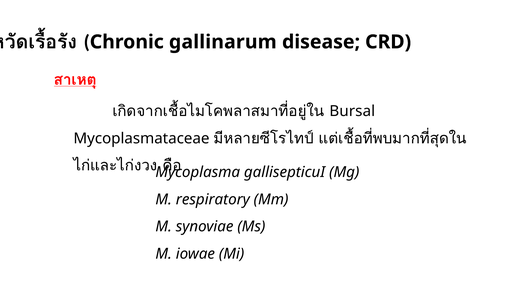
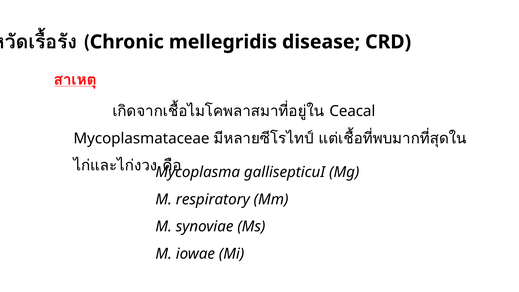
gallinarum: gallinarum -> mellegridis
Bursal: Bursal -> Ceacal
